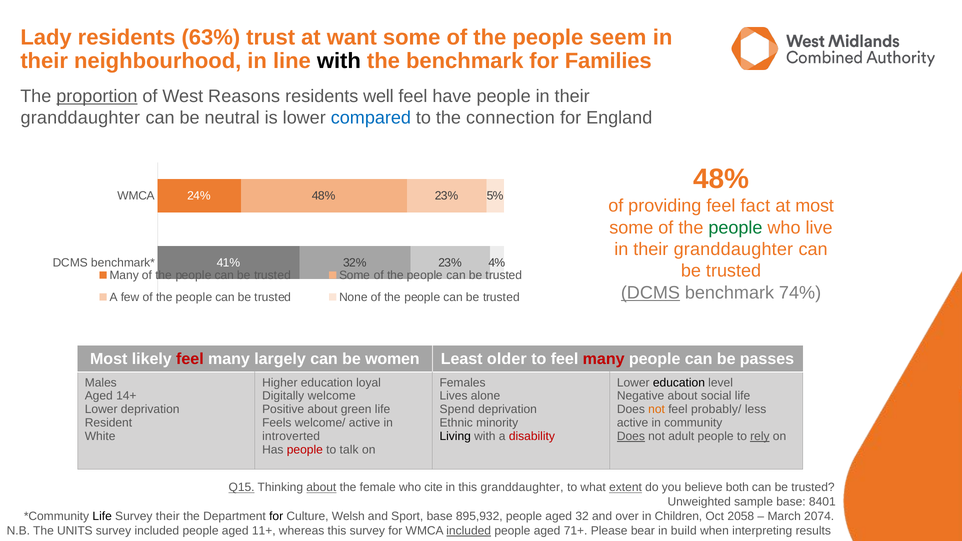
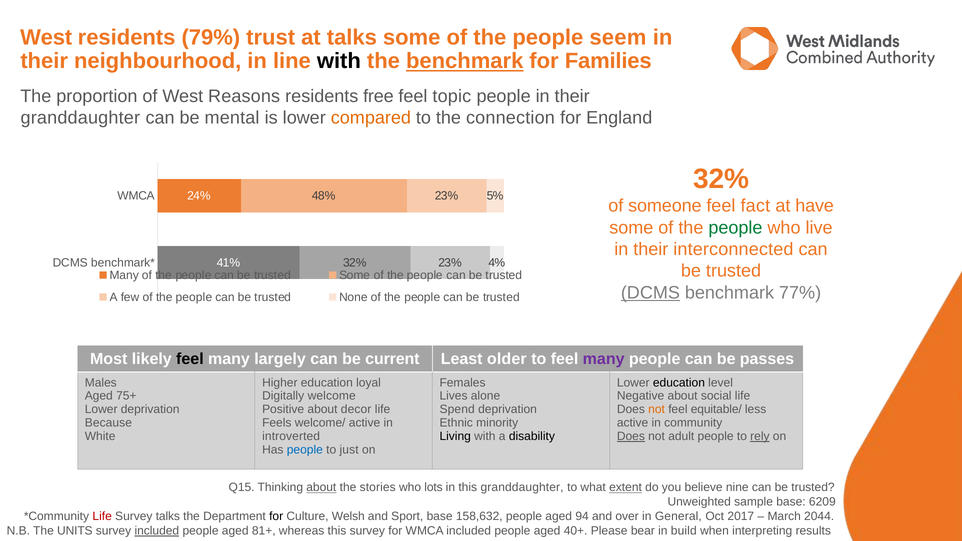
Lady at (46, 37): Lady -> West
63%: 63% -> 79%
at want: want -> talks
benchmark at (465, 61) underline: none -> present
proportion underline: present -> none
well: well -> free
have: have -> topic
neutral: neutral -> mental
compared colour: blue -> orange
48% at (721, 179): 48% -> 32%
providing: providing -> someone
at most: most -> have
granddaughter at (733, 249): granddaughter -> interconnected
74%: 74% -> 77%
feel at (190, 359) colour: red -> black
women: women -> current
many at (604, 359) colour: red -> purple
14+: 14+ -> 75+
green: green -> decor
probably/: probably/ -> equitable/
Resident: Resident -> Because
disability colour: red -> black
people at (305, 450) colour: red -> blue
talk: talk -> just
Q15 underline: present -> none
female: female -> stories
cite: cite -> lots
both: both -> nine
8401: 8401 -> 6209
Life at (102, 516) colour: black -> red
Survey their: their -> talks
895,932: 895,932 -> 158,632
32: 32 -> 94
Children: Children -> General
2058: 2058 -> 2017
2074: 2074 -> 2044
included at (157, 531) underline: none -> present
11+: 11+ -> 81+
included at (469, 531) underline: present -> none
71+: 71+ -> 40+
